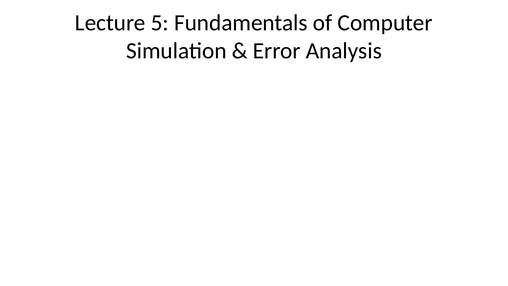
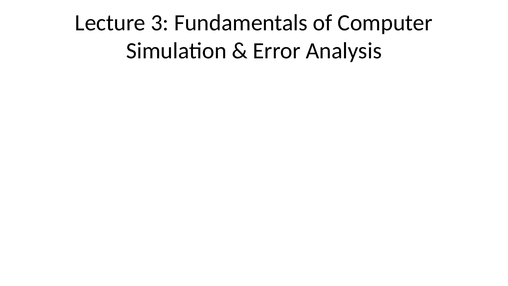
5: 5 -> 3
